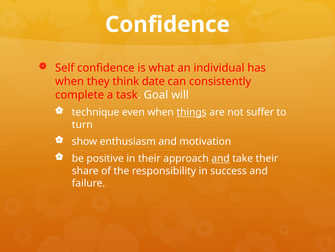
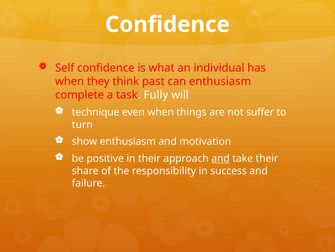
date: date -> past
can consistently: consistently -> enthusiasm
Goal: Goal -> Fully
things underline: present -> none
